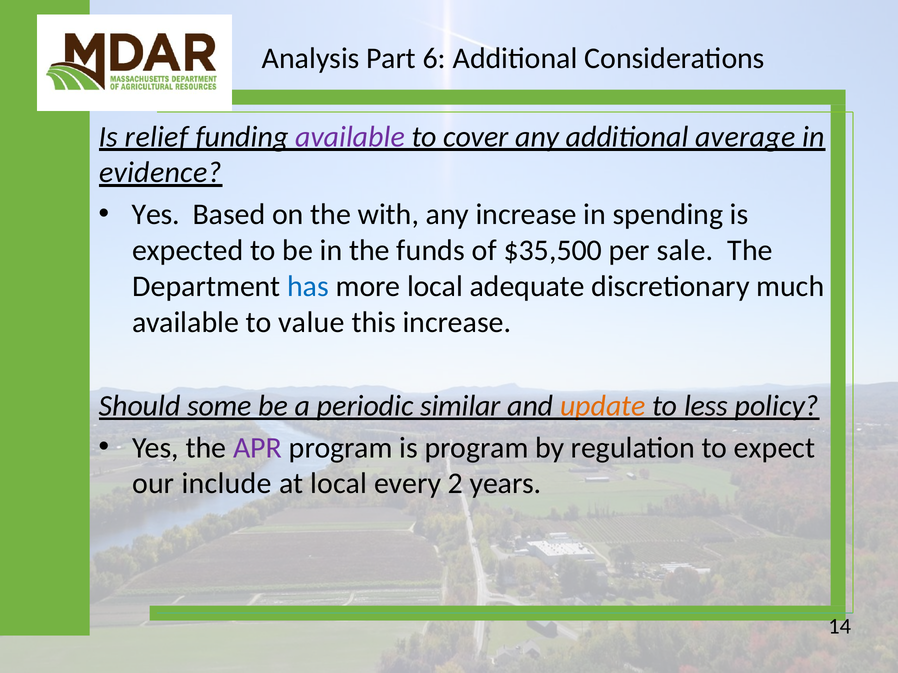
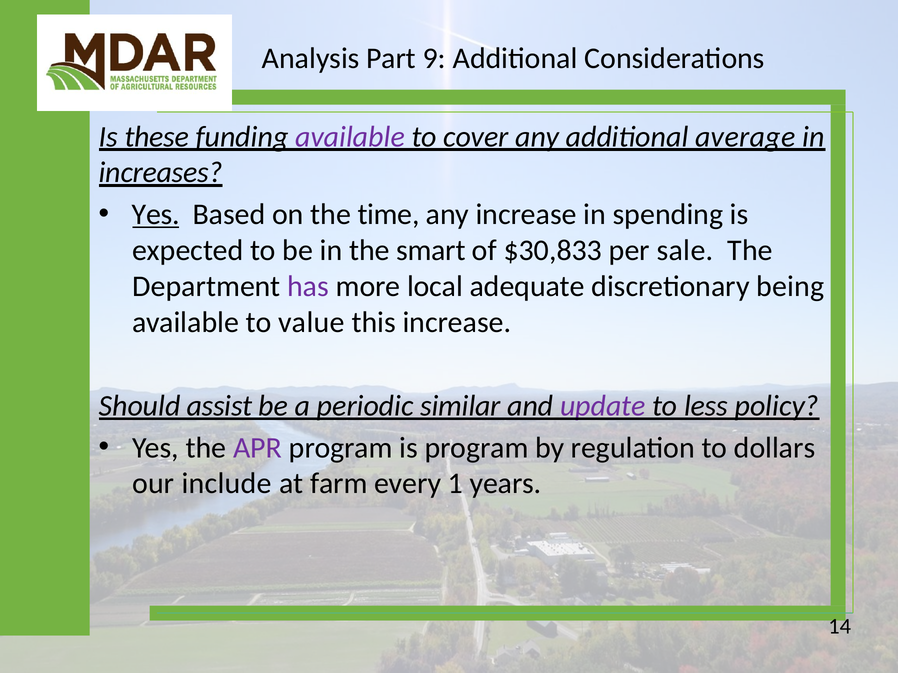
6: 6 -> 9
relief: relief -> these
evidence: evidence -> increases
Yes at (156, 215) underline: none -> present
with: with -> time
funds: funds -> smart
$35,500: $35,500 -> $30,833
has colour: blue -> purple
much: much -> being
some: some -> assist
update colour: orange -> purple
expect: expect -> dollars
at local: local -> farm
2: 2 -> 1
